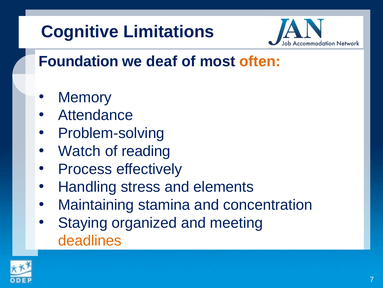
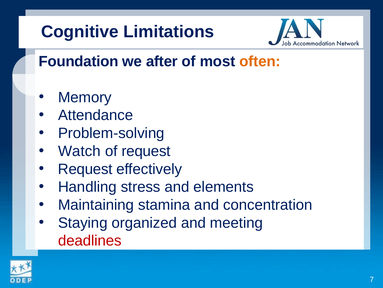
deaf: deaf -> after
of reading: reading -> request
Process at (85, 169): Process -> Request
deadlines colour: orange -> red
